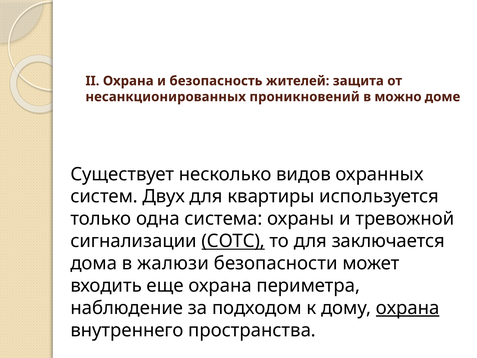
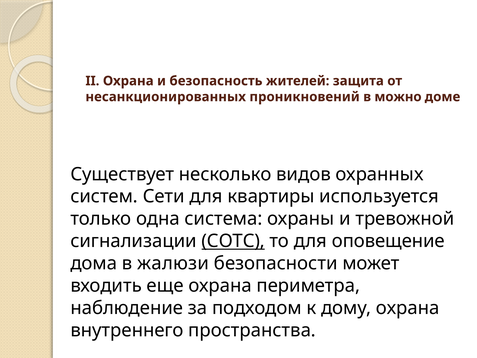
Двух: Двух -> Сети
заключается: заключается -> оповещение
охрана at (408, 308) underline: present -> none
